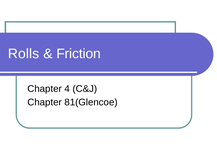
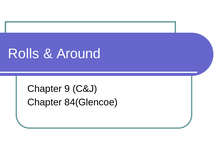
Friction: Friction -> Around
4: 4 -> 9
81(Glencoe: 81(Glencoe -> 84(Glencoe
